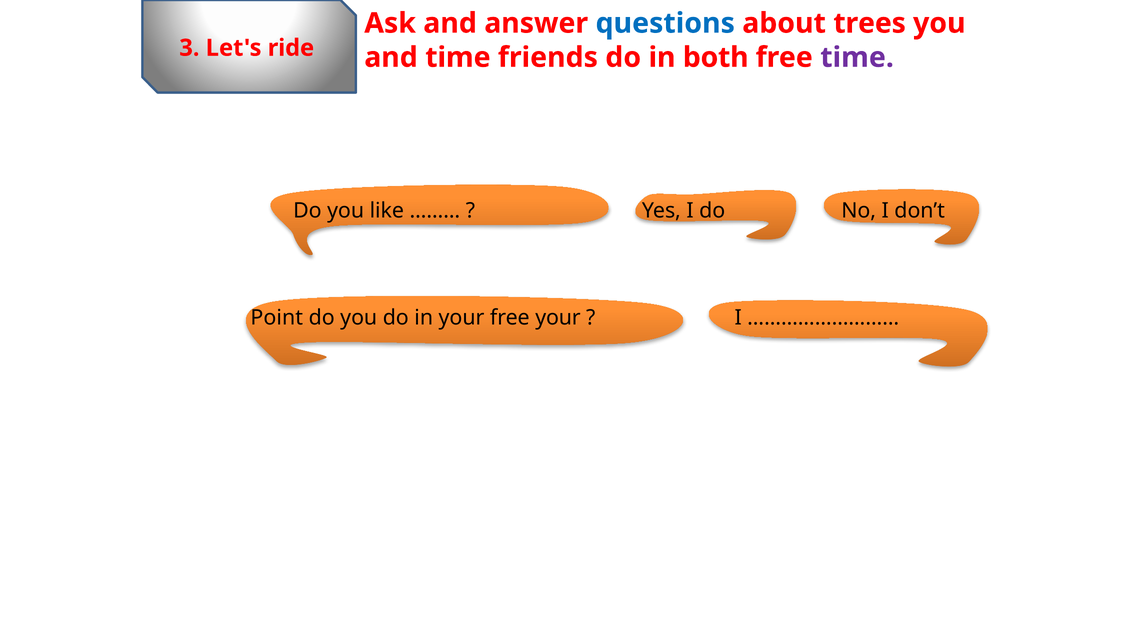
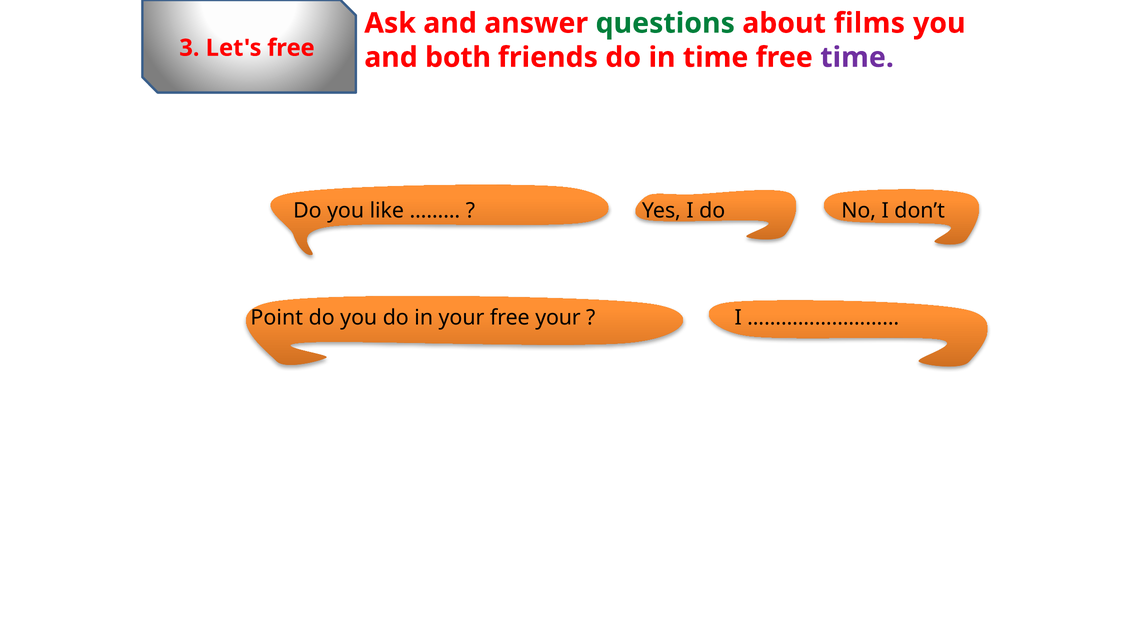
questions colour: blue -> green
trees: trees -> films
Let's ride: ride -> free
and time: time -> both
in both: both -> time
